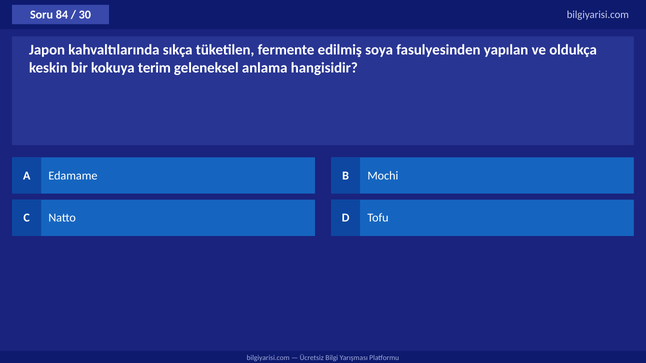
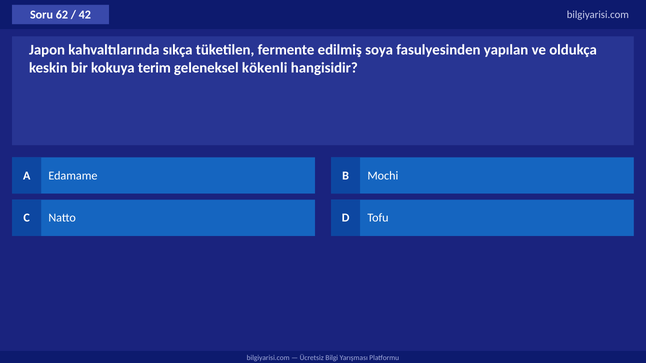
84: 84 -> 62
30: 30 -> 42
anlama: anlama -> kökenli
